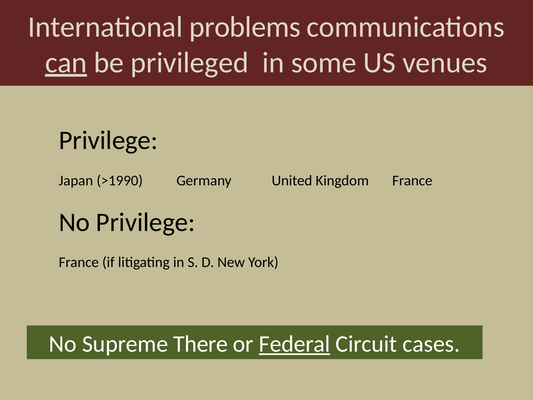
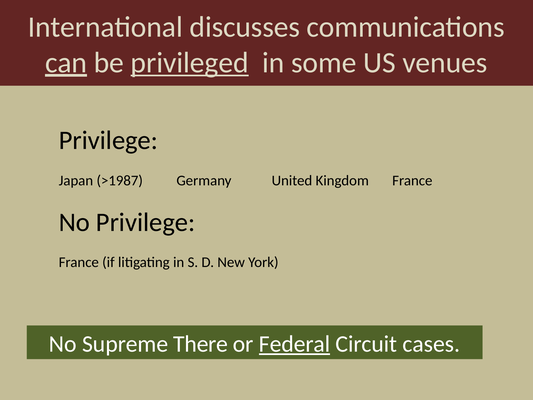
problems: problems -> discusses
privileged underline: none -> present
>1990: >1990 -> >1987
